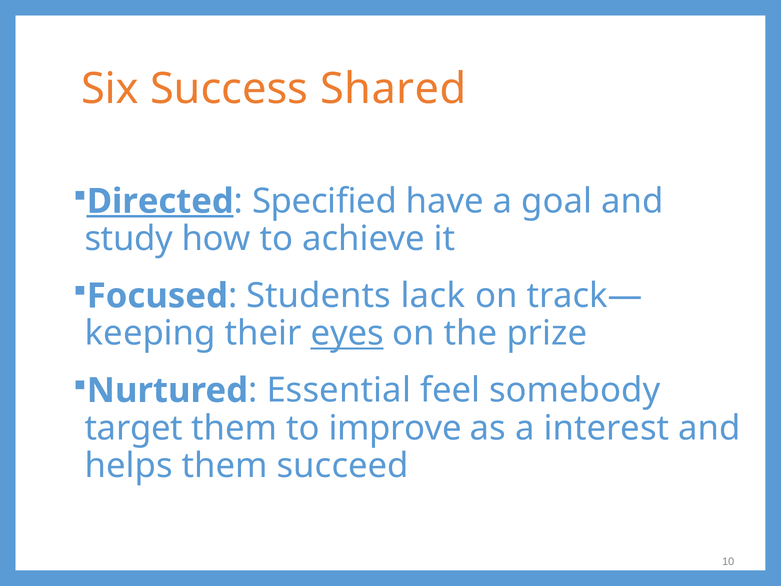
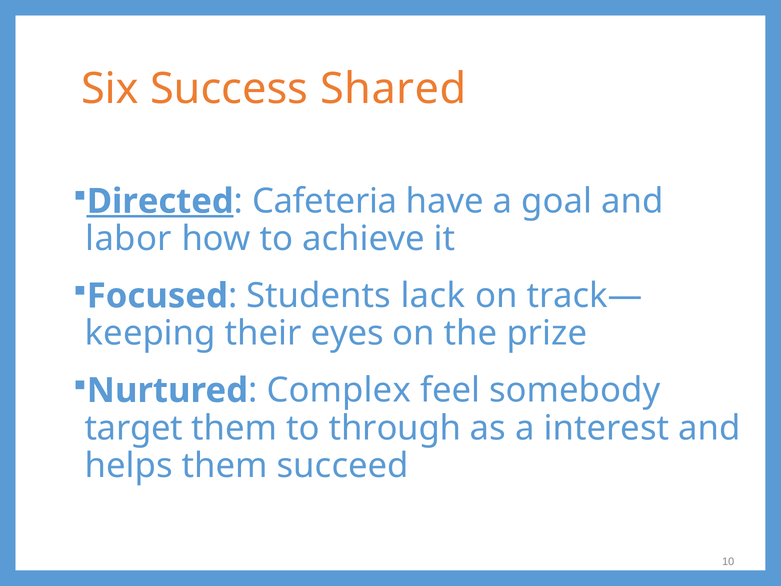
Specified: Specified -> Cafeteria
study: study -> labor
eyes underline: present -> none
Essential: Essential -> Complex
improve: improve -> through
